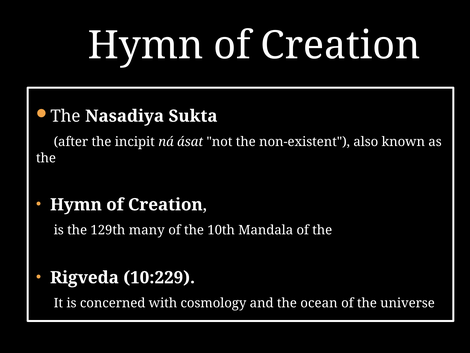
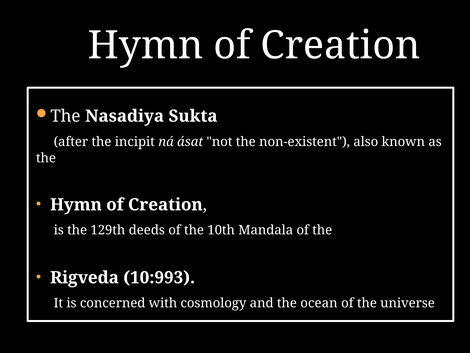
many: many -> deeds
10:229: 10:229 -> 10:993
